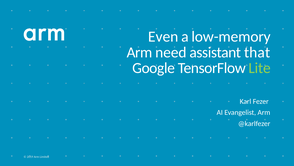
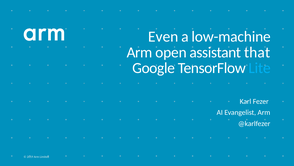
low-memory: low-memory -> low-machine
need: need -> open
Lite colour: light green -> light blue
